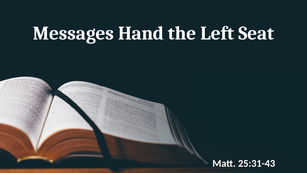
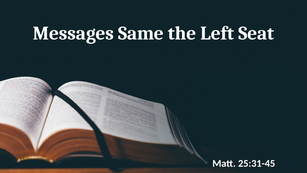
Hand: Hand -> Same
25:31-43: 25:31-43 -> 25:31-45
